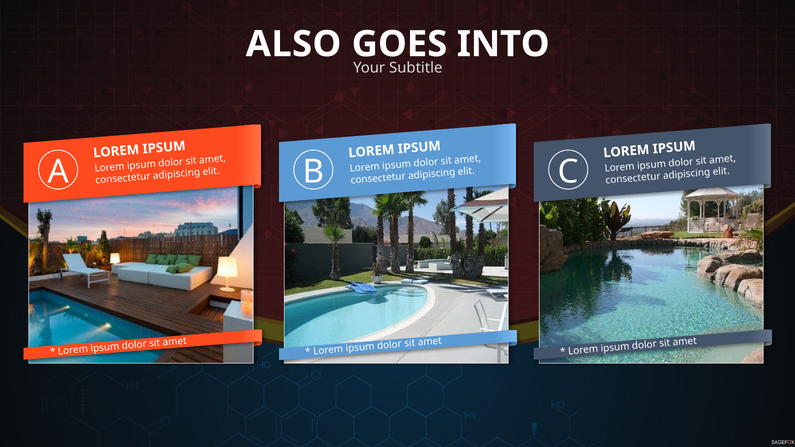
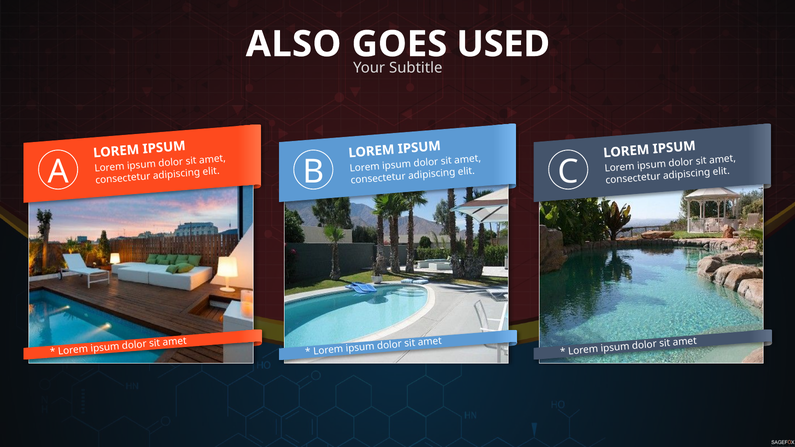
INTO: INTO -> USED
